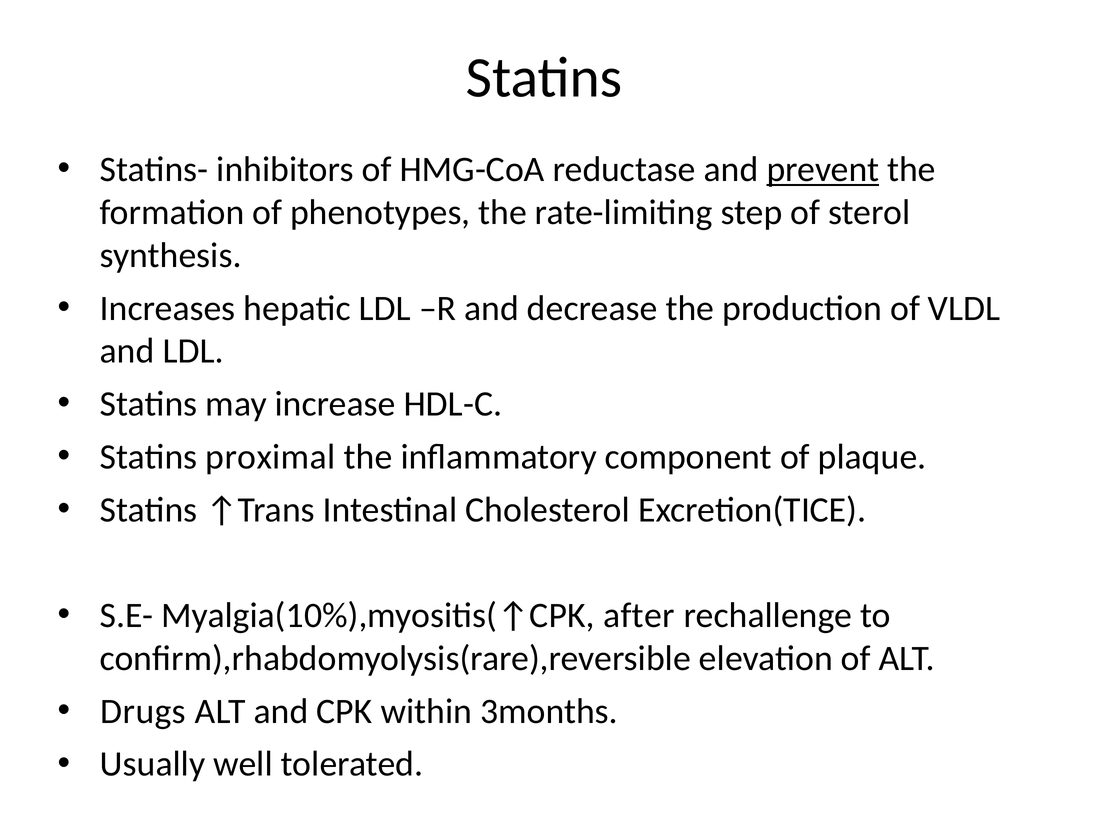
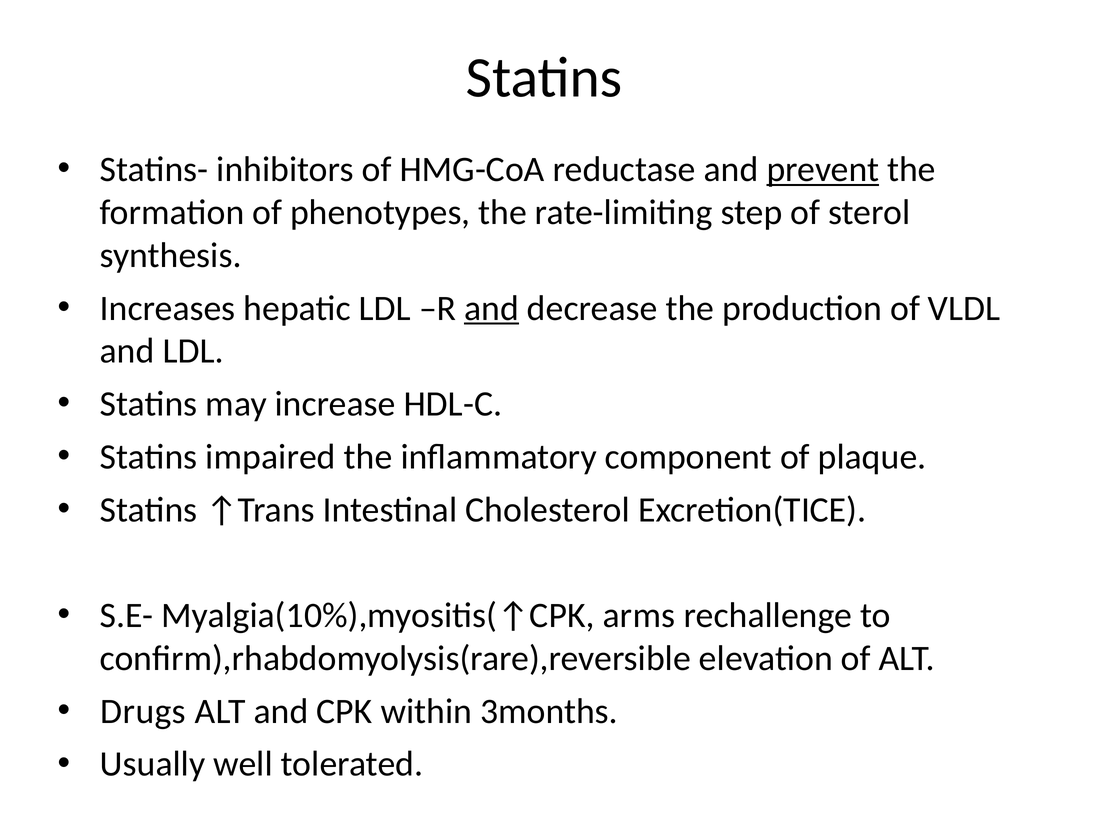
and at (492, 308) underline: none -> present
proximal: proximal -> impaired
after: after -> arms
